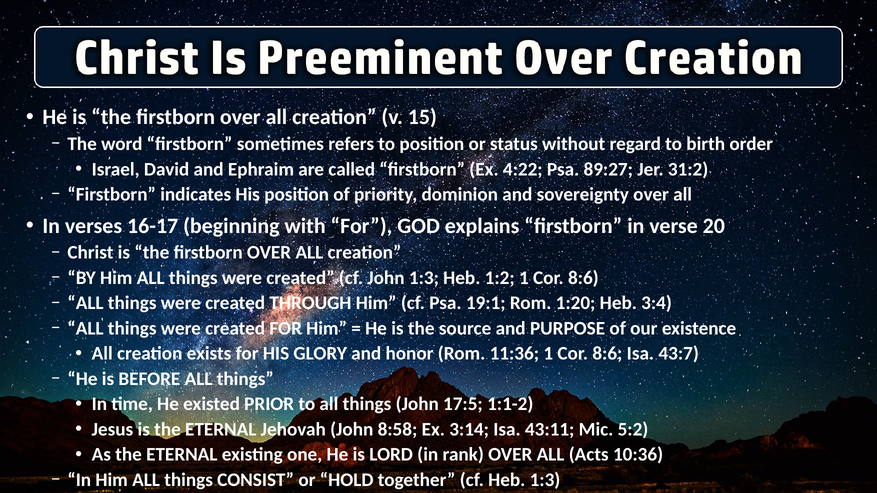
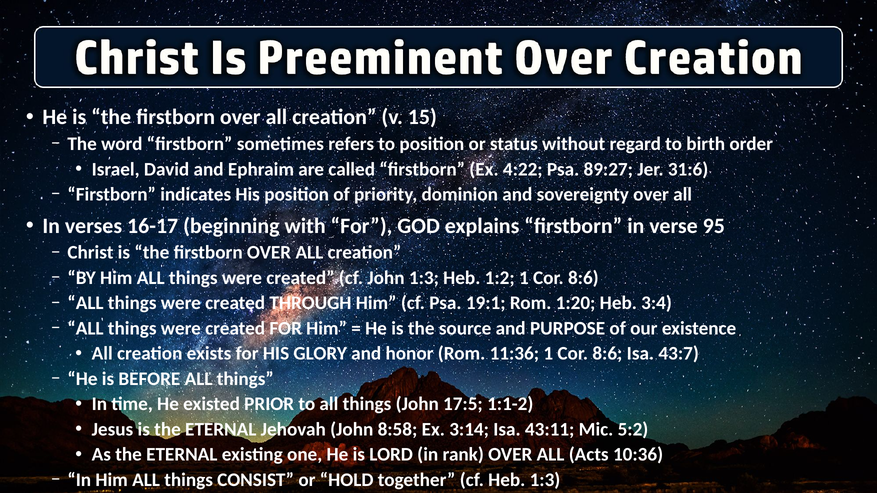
31:2: 31:2 -> 31:6
20: 20 -> 95
